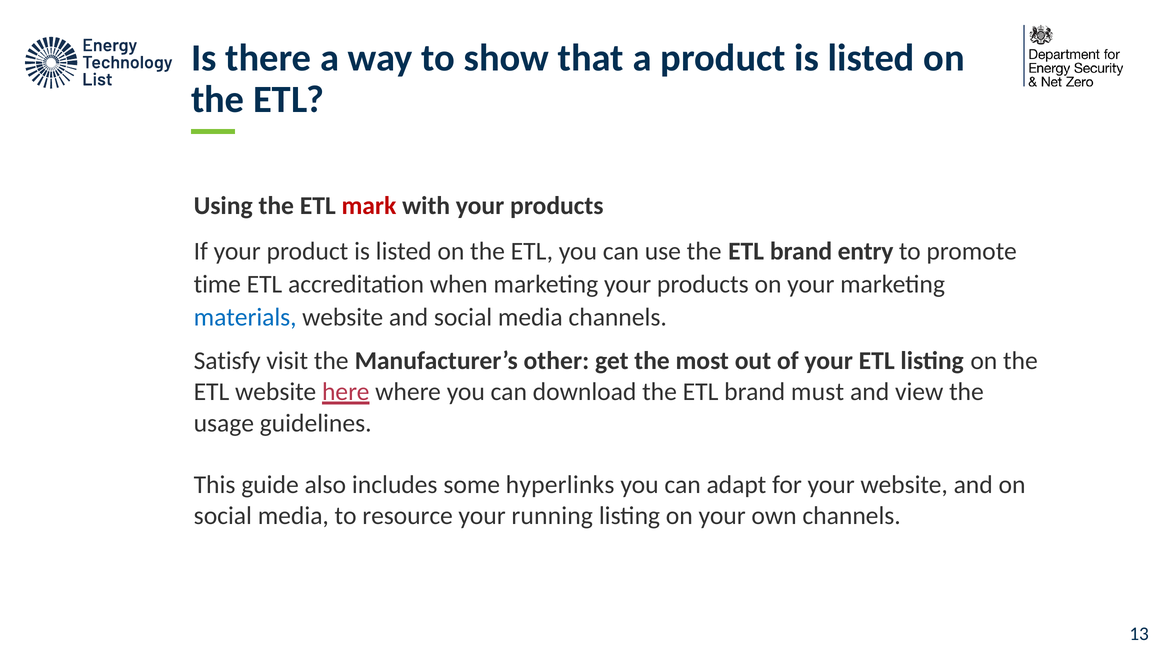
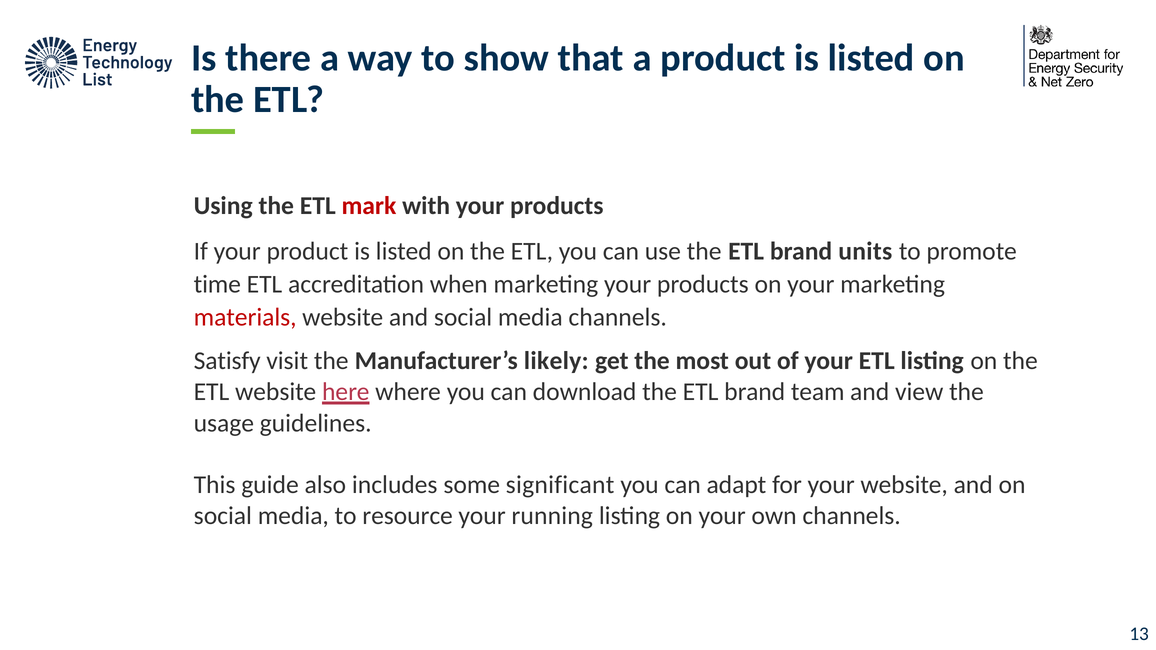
entry: entry -> units
materials colour: blue -> red
other: other -> likely
must: must -> team
hyperlinks: hyperlinks -> significant
